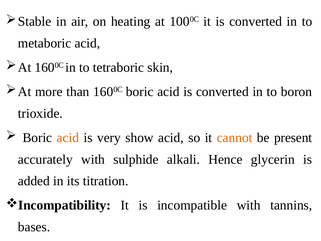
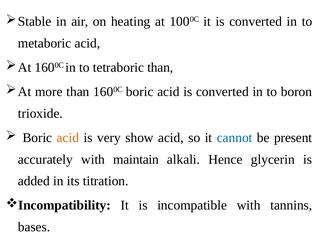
tetraboric skin: skin -> than
cannot colour: orange -> blue
sulphide: sulphide -> maintain
